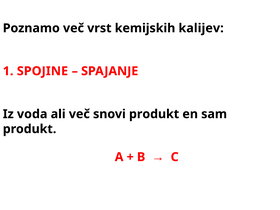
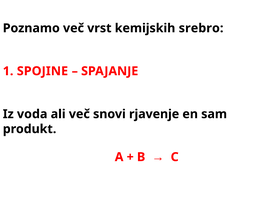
kalijev: kalijev -> srebro
snovi produkt: produkt -> rjavenje
